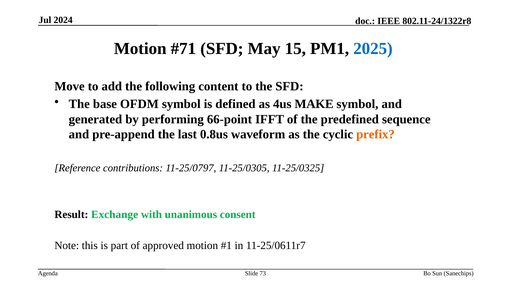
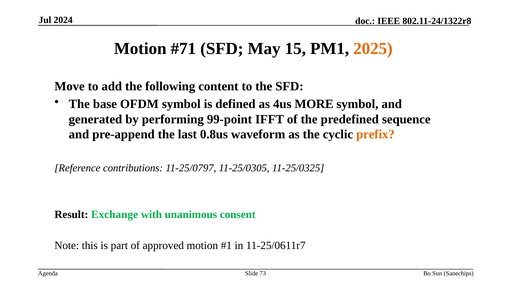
2025 colour: blue -> orange
MAKE: MAKE -> MORE
66-point: 66-point -> 99-point
